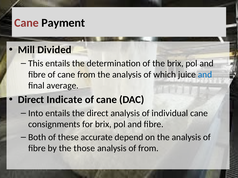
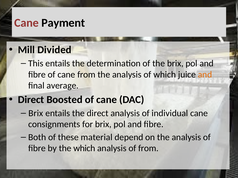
and at (205, 75) colour: blue -> orange
Indicate: Indicate -> Boosted
Into at (36, 114): Into -> Brix
accurate: accurate -> material
the those: those -> which
